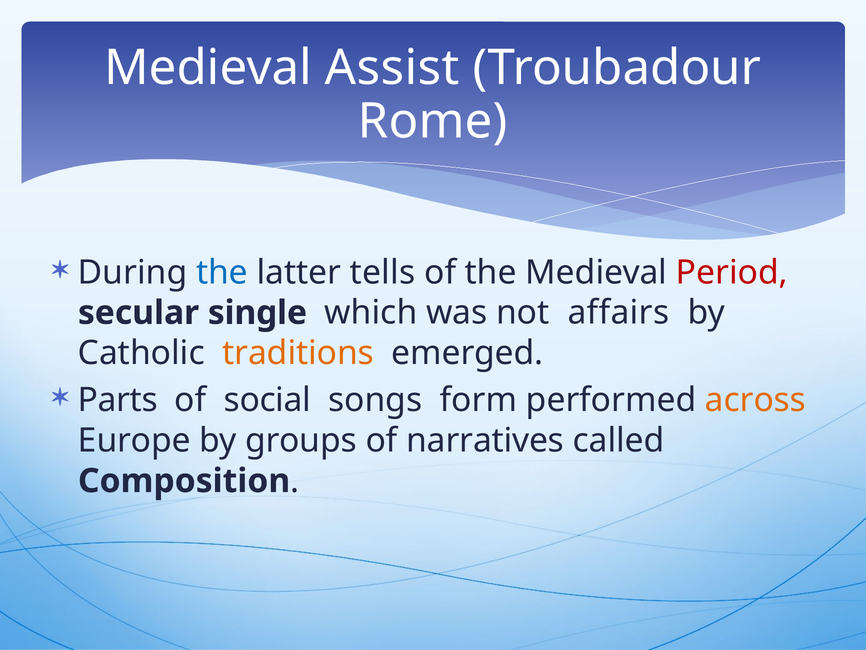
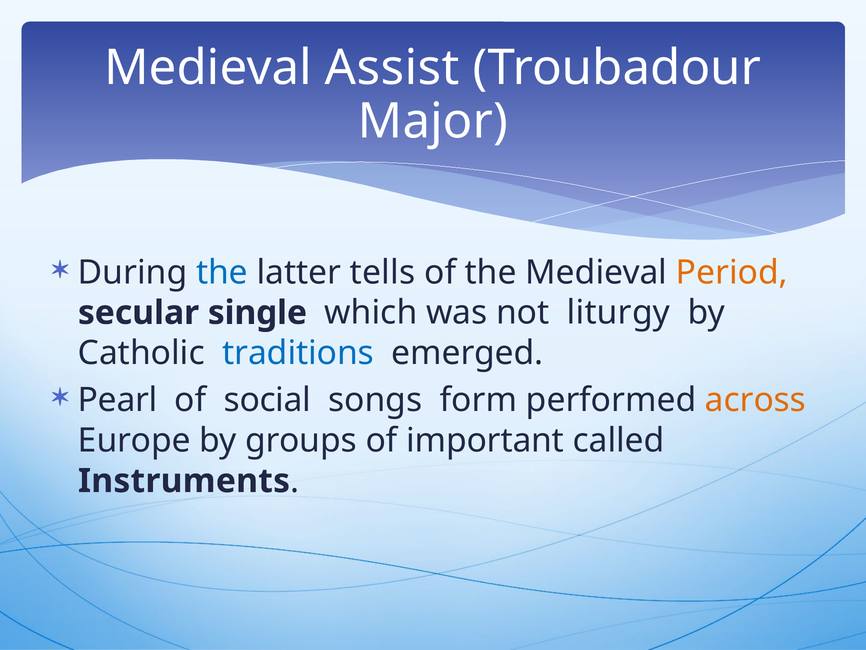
Rome: Rome -> Major
Period colour: red -> orange
affairs: affairs -> liturgy
traditions colour: orange -> blue
Parts: Parts -> Pearl
narratives: narratives -> important
Composition: Composition -> Instruments
